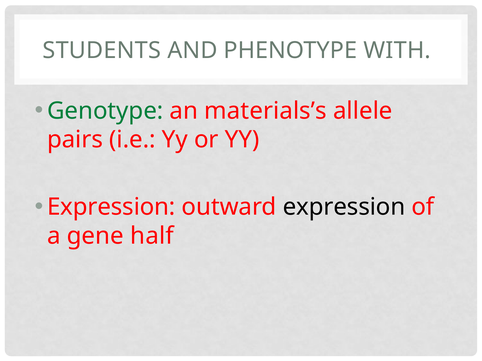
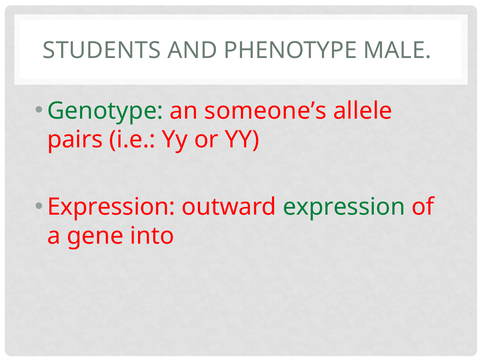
WITH: WITH -> MALE
materials’s: materials’s -> someone’s
expression at (344, 207) colour: black -> green
half: half -> into
